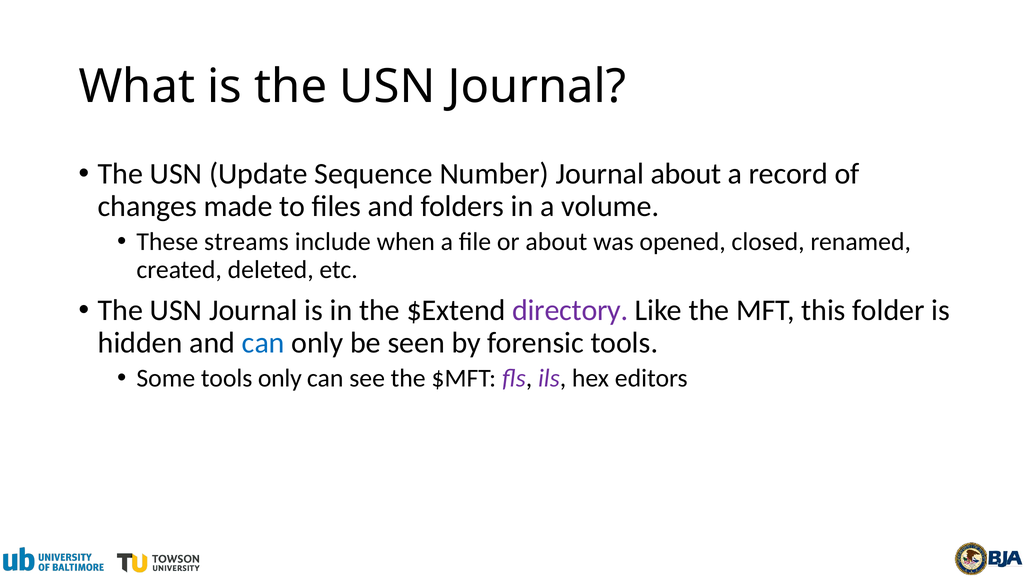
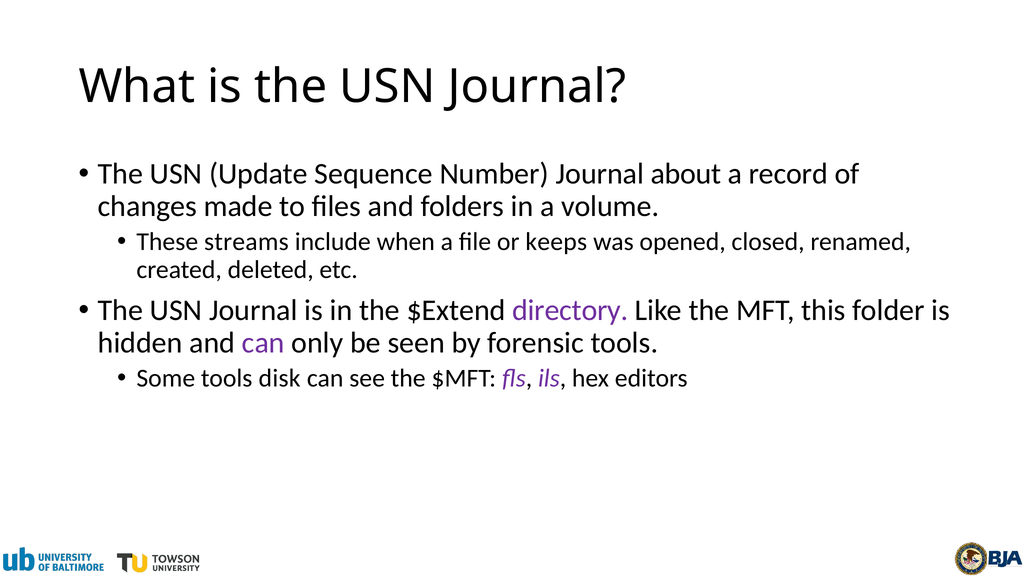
or about: about -> keeps
can at (263, 343) colour: blue -> purple
tools only: only -> disk
